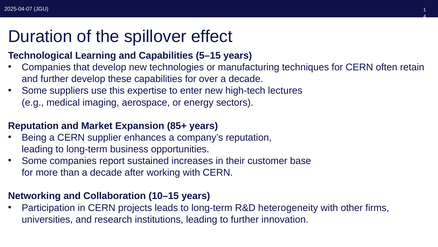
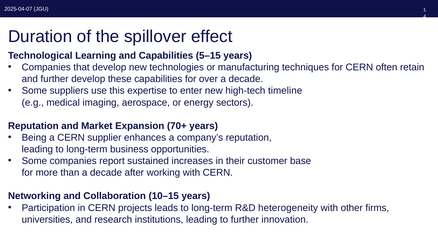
lectures: lectures -> timeline
85+: 85+ -> 70+
